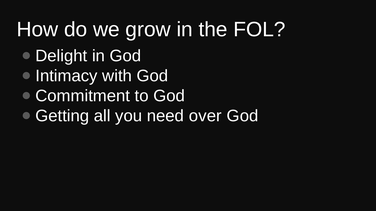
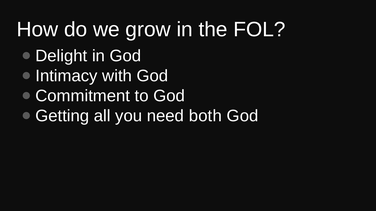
over: over -> both
